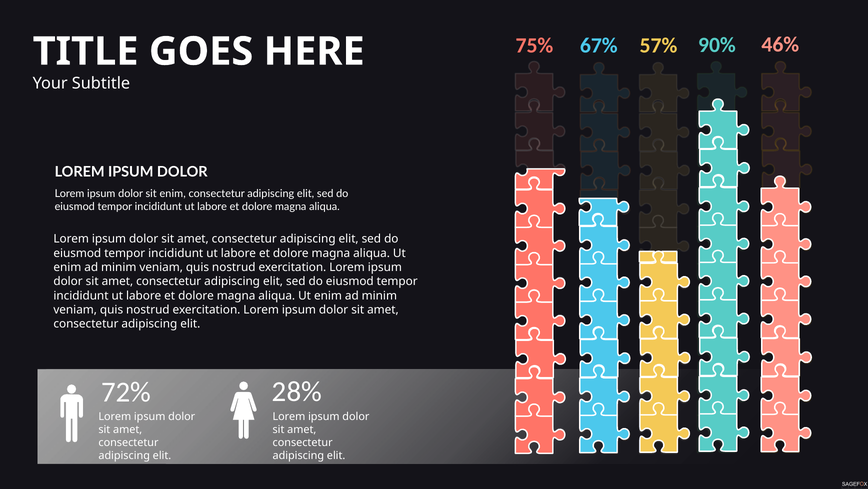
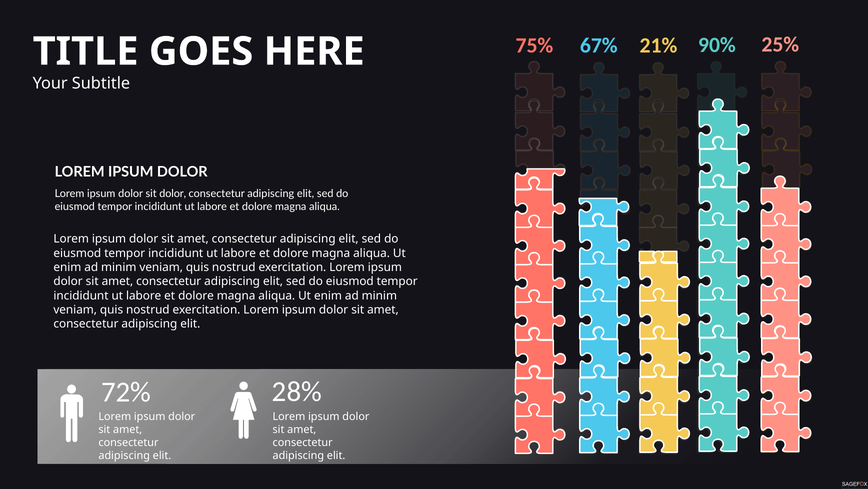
46%: 46% -> 25%
57%: 57% -> 21%
sit enim: enim -> dolor
